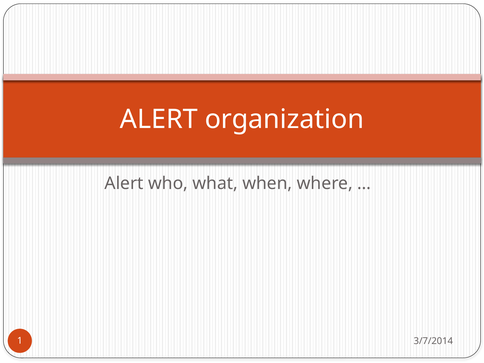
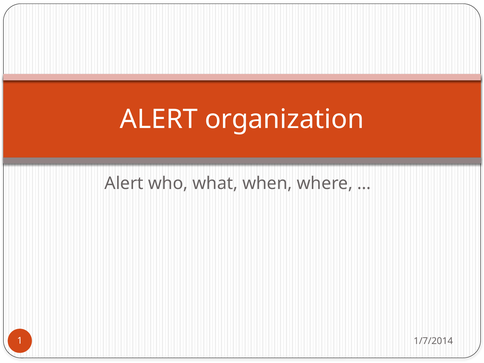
3/7/2014: 3/7/2014 -> 1/7/2014
